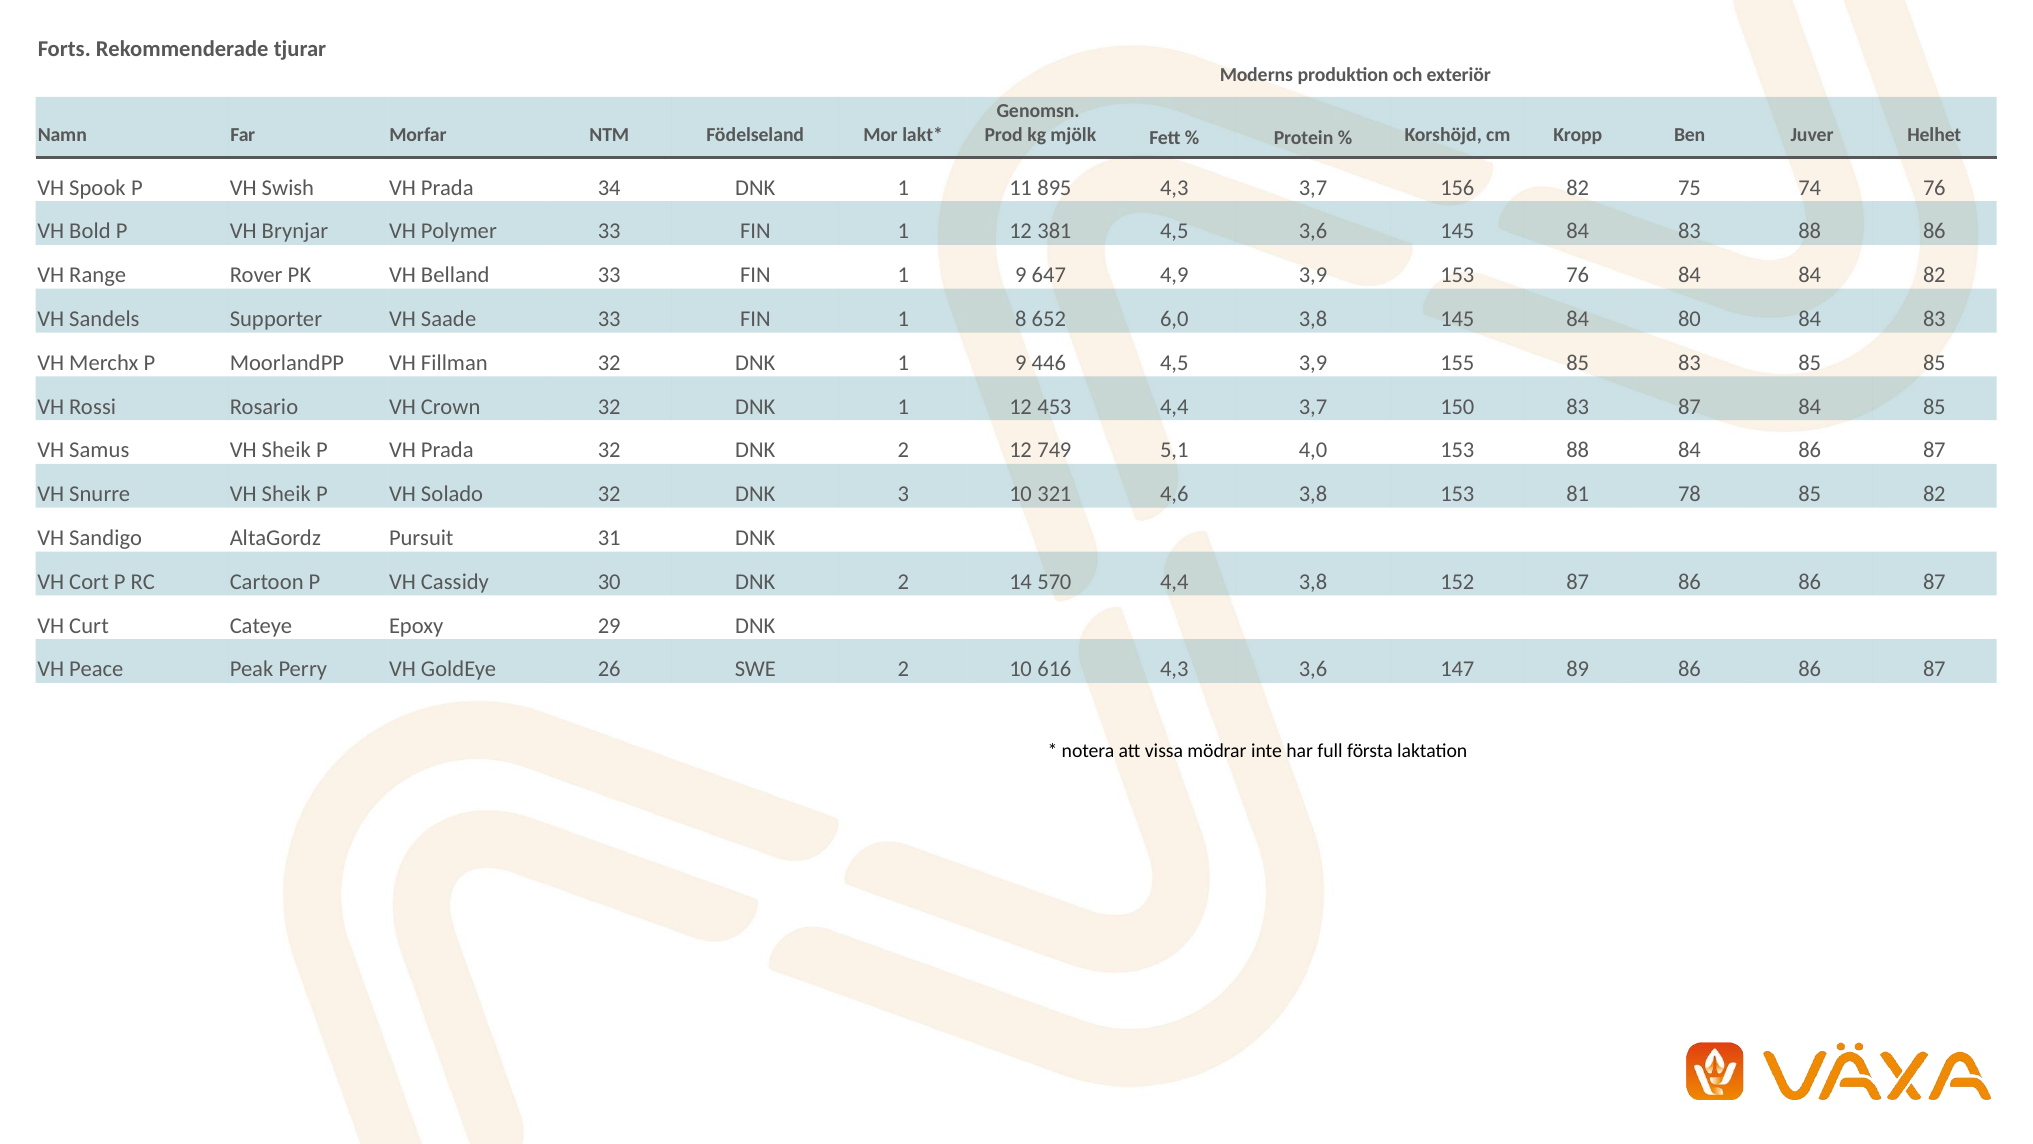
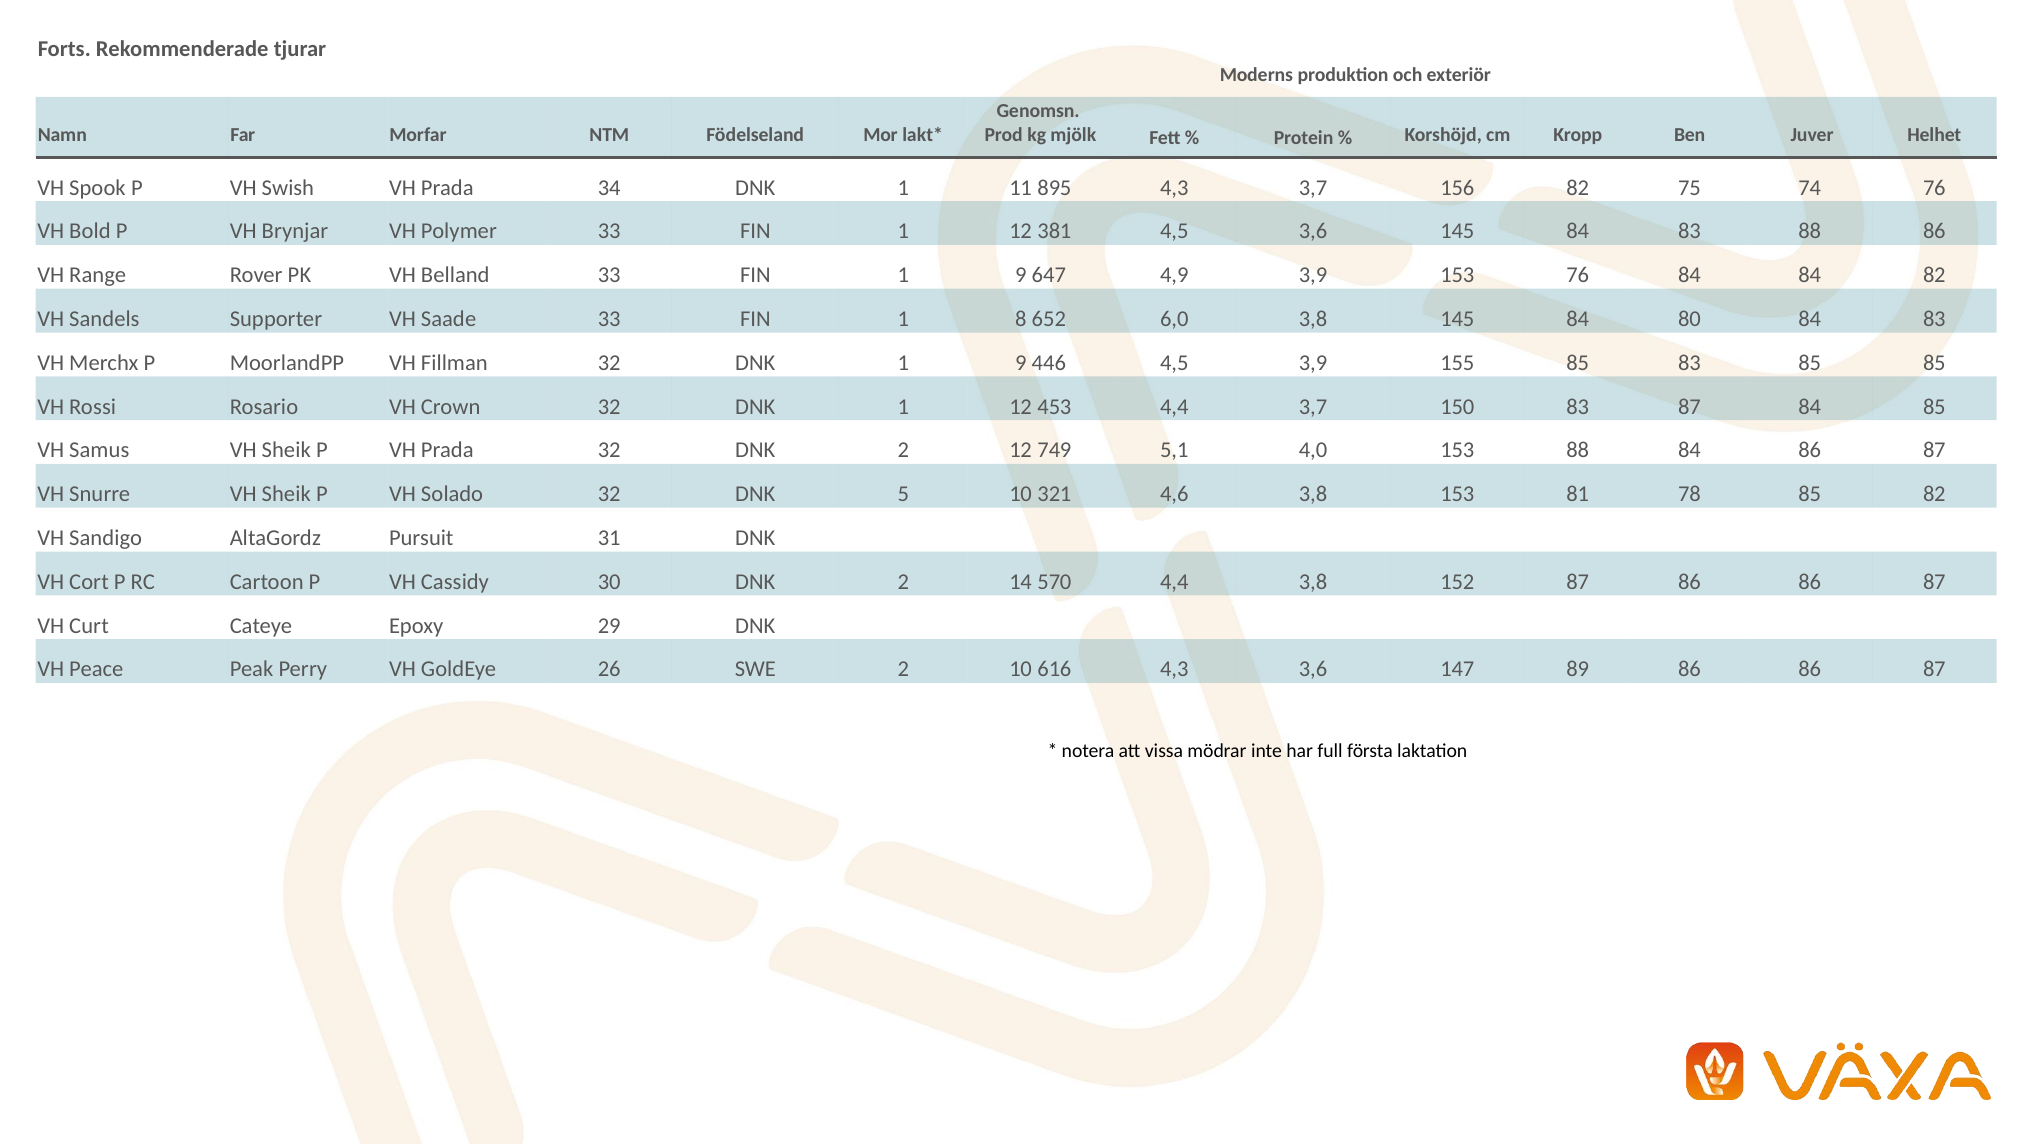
3: 3 -> 5
